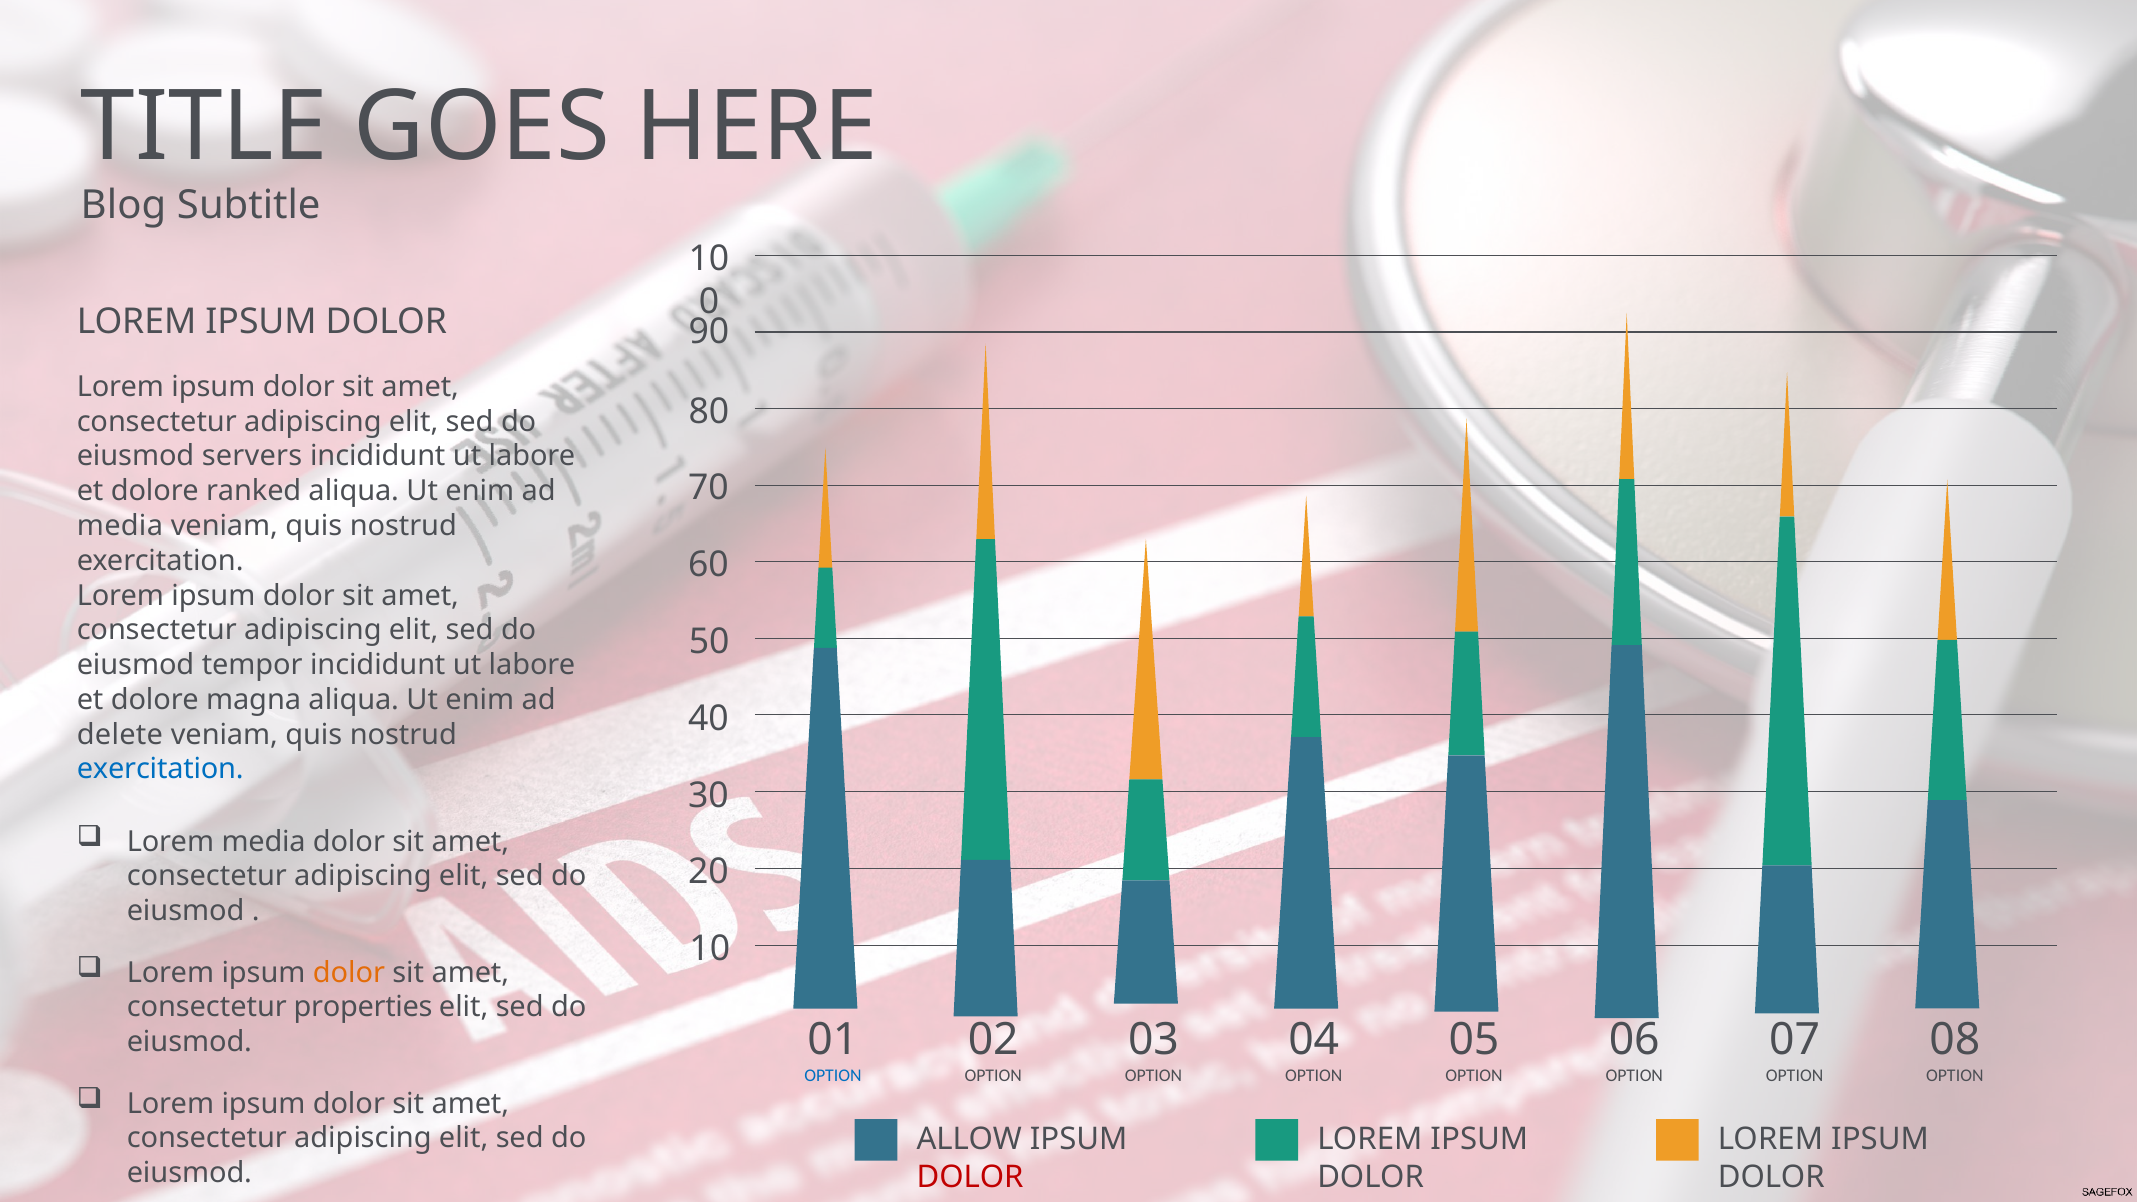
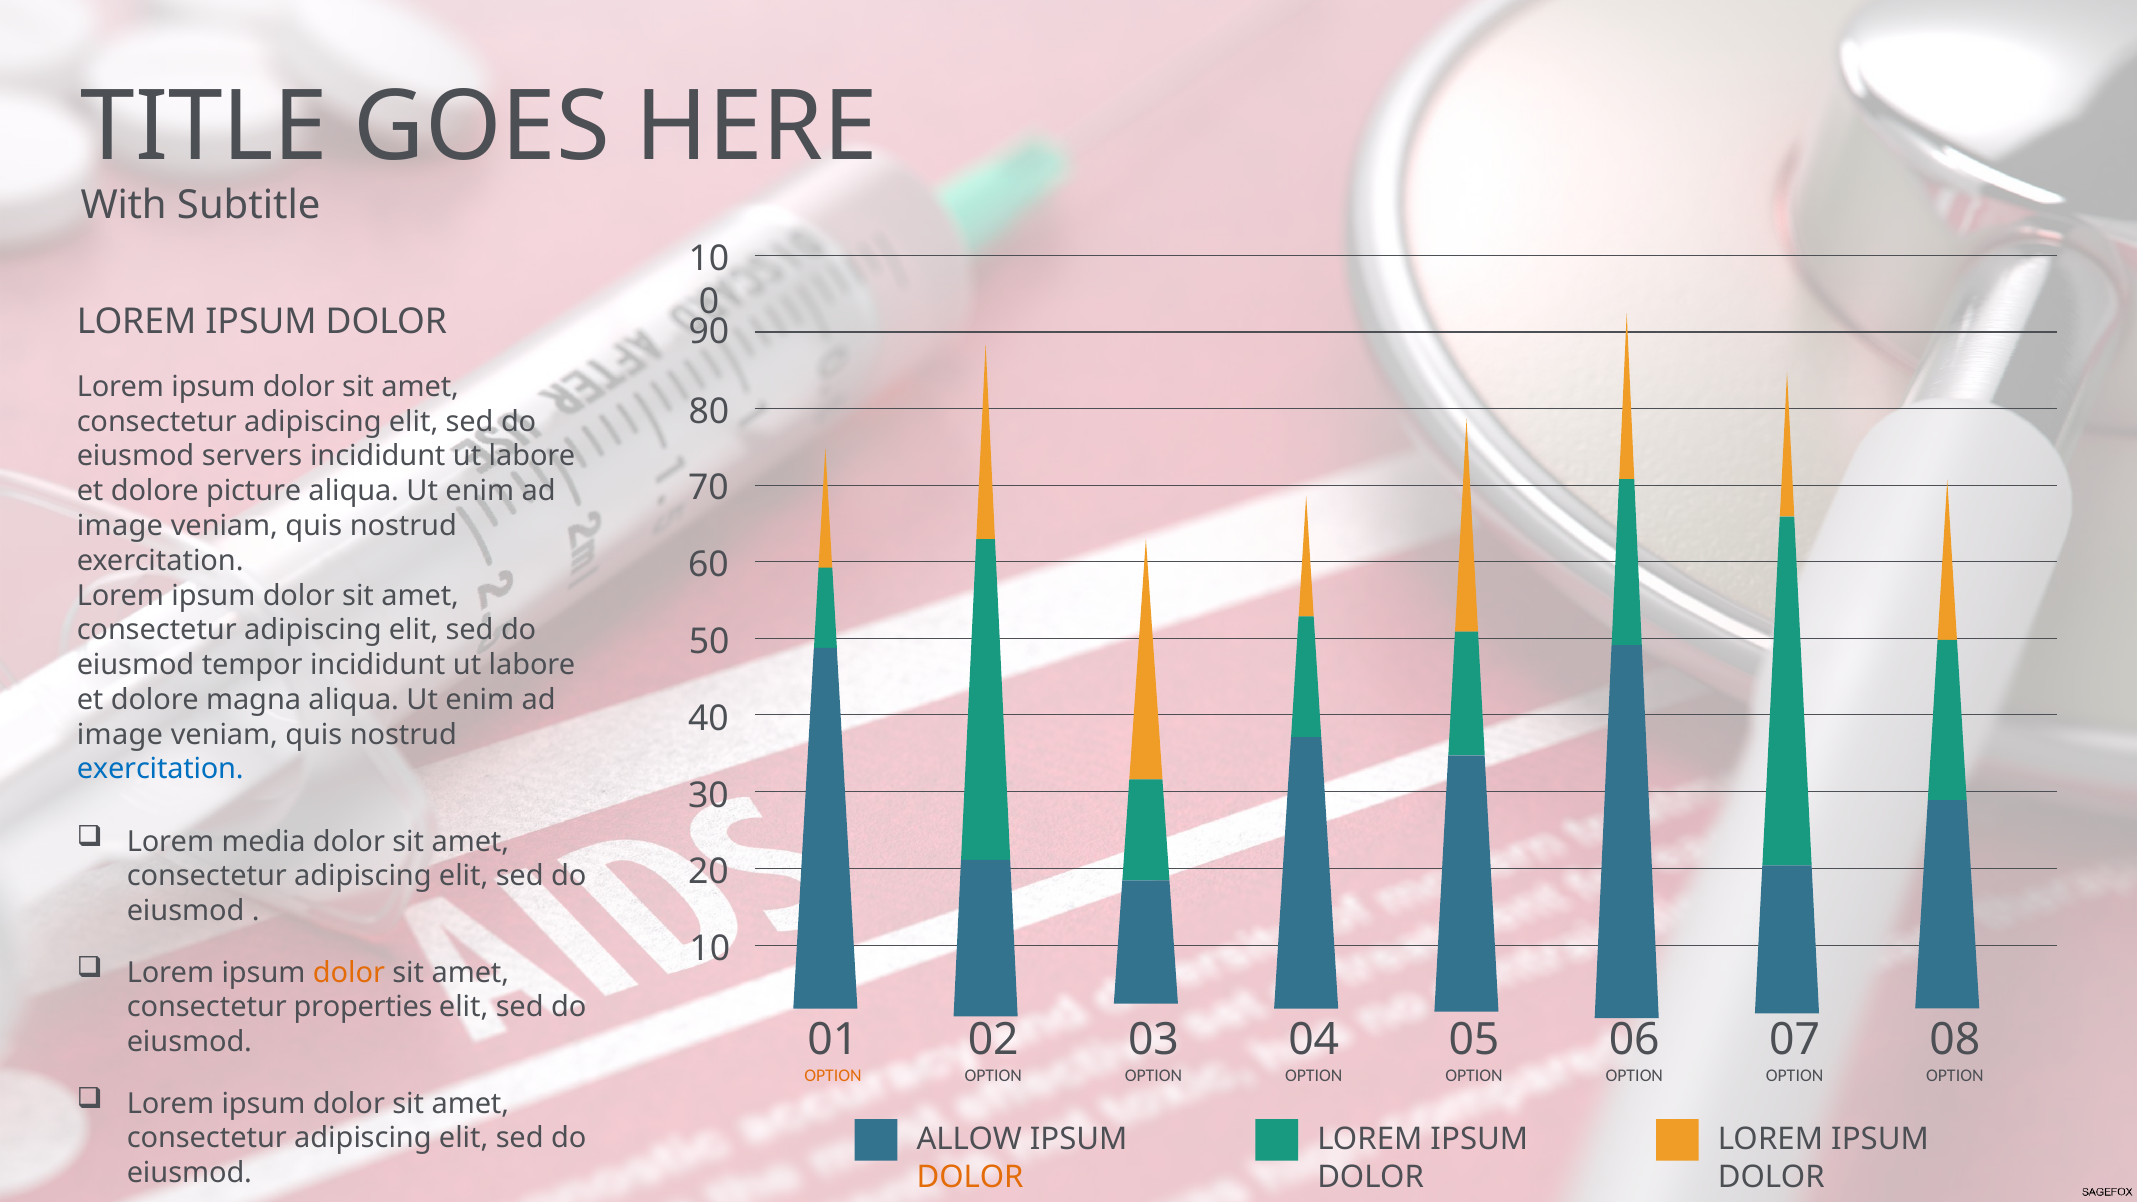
Blog: Blog -> With
ranked: ranked -> picture
media at (120, 526): media -> image
delete at (120, 735): delete -> image
OPTION at (833, 1076) colour: blue -> orange
DOLOR at (970, 1177) colour: red -> orange
